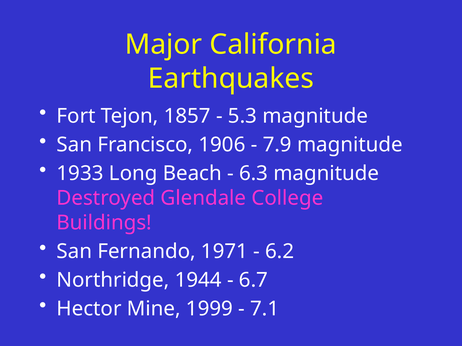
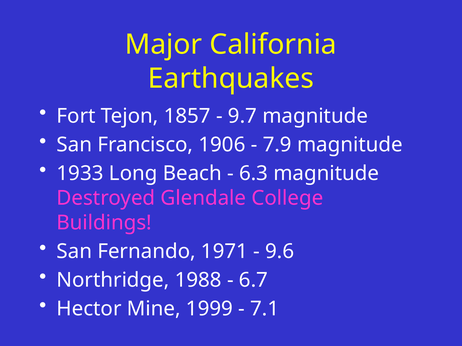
5.3: 5.3 -> 9.7
6.2: 6.2 -> 9.6
1944: 1944 -> 1988
